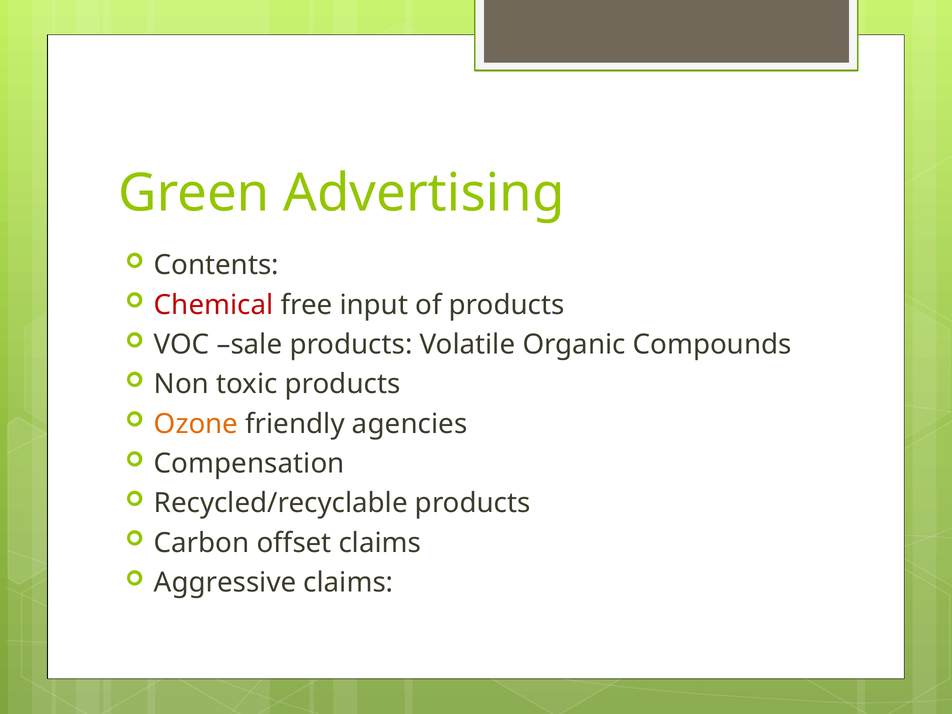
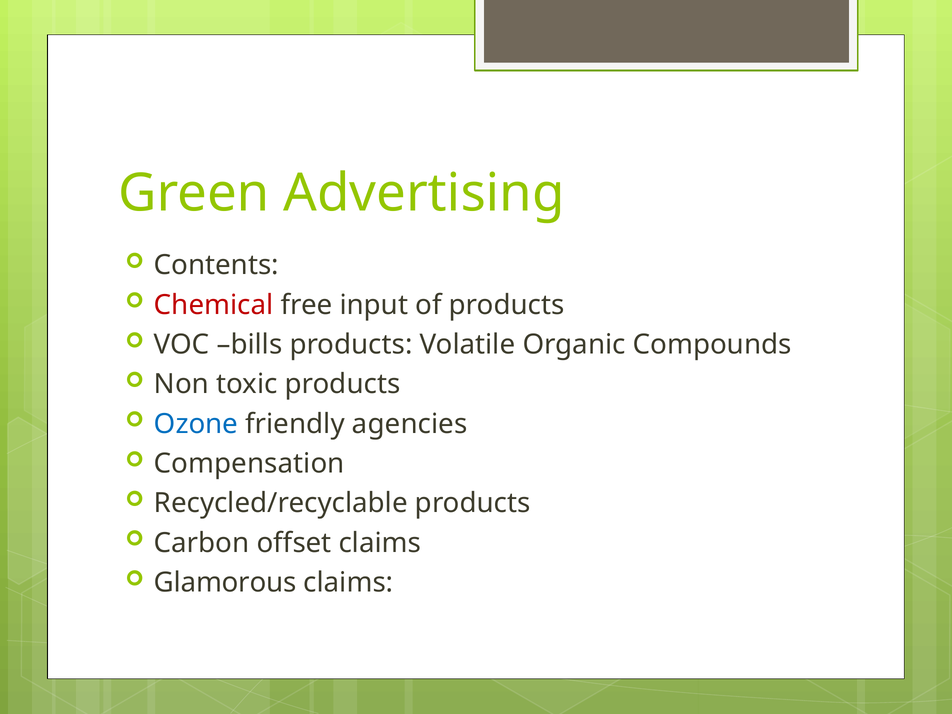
sale: sale -> bills
Ozone colour: orange -> blue
Aggressive: Aggressive -> Glamorous
